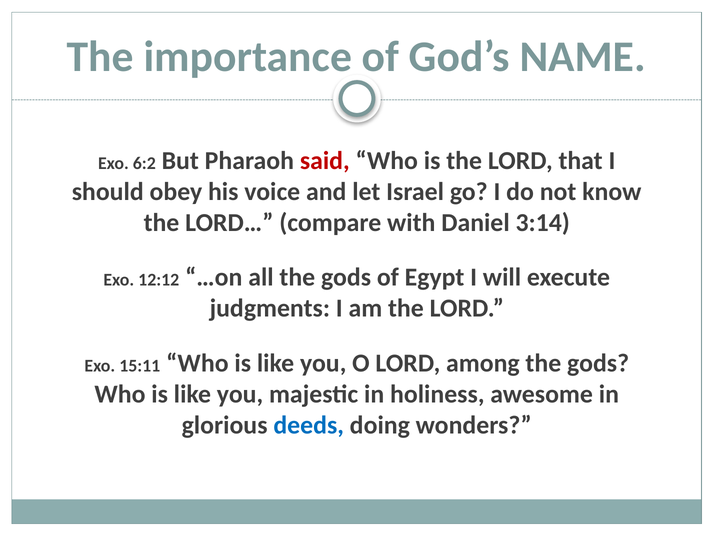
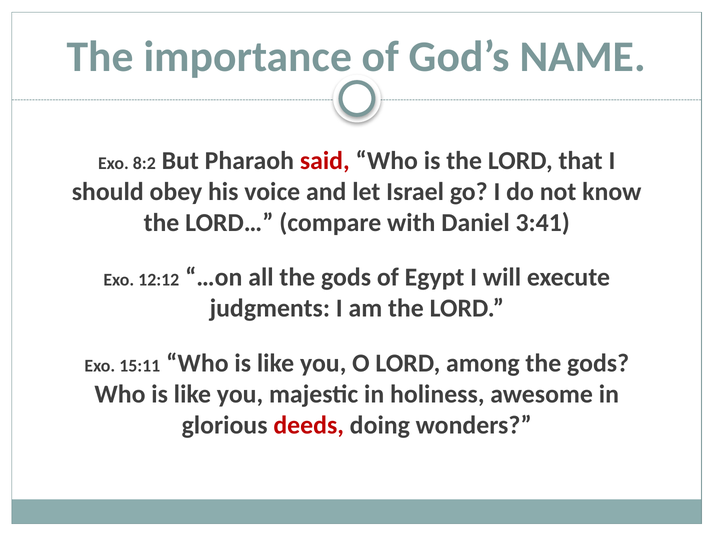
6:2: 6:2 -> 8:2
3:14: 3:14 -> 3:41
deeds colour: blue -> red
